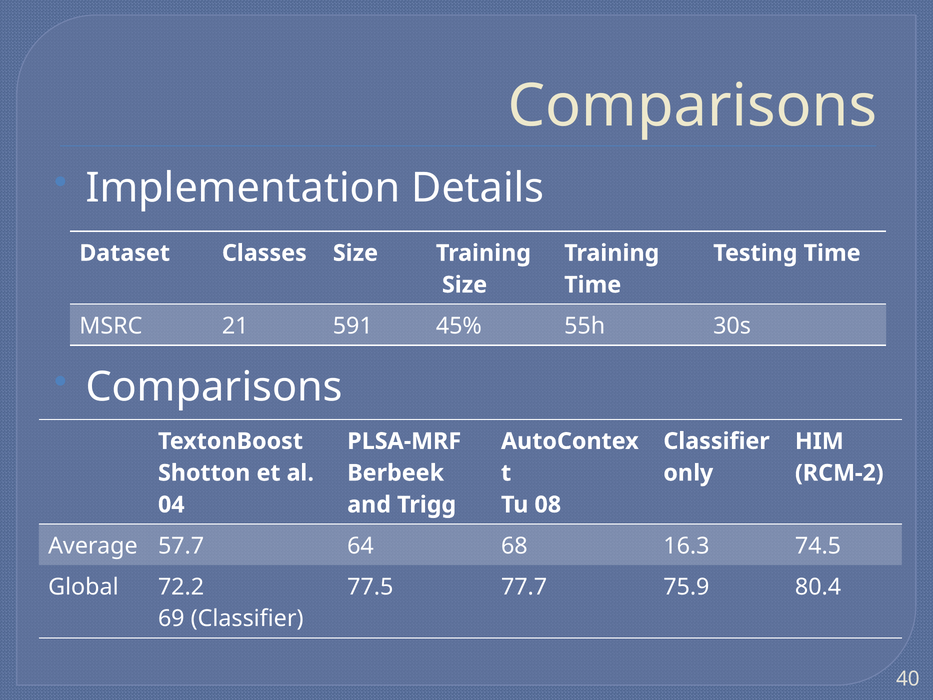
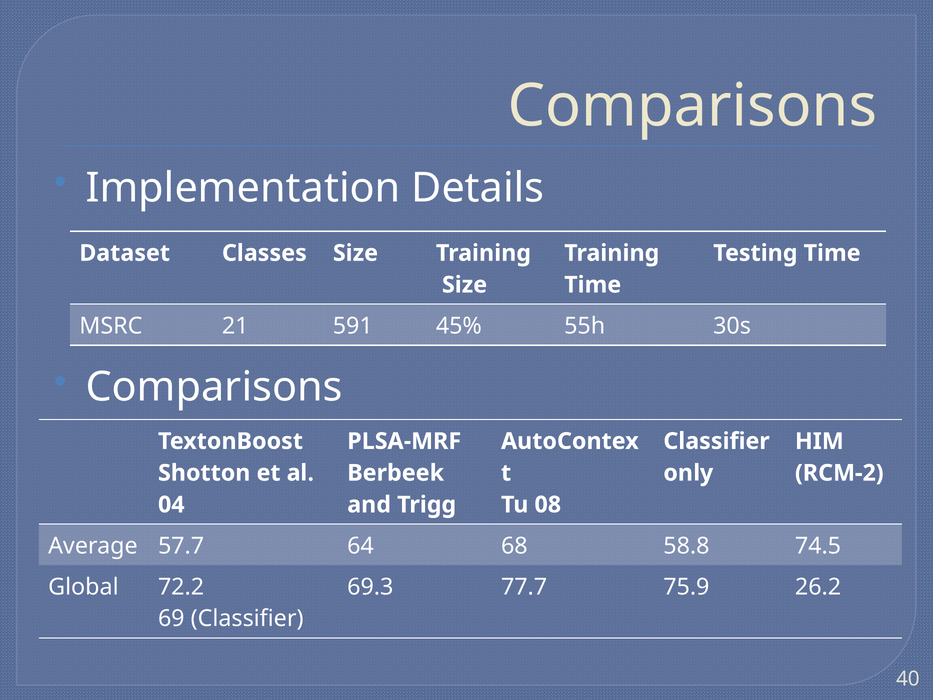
16.3: 16.3 -> 58.8
77.5: 77.5 -> 69.3
80.4: 80.4 -> 26.2
